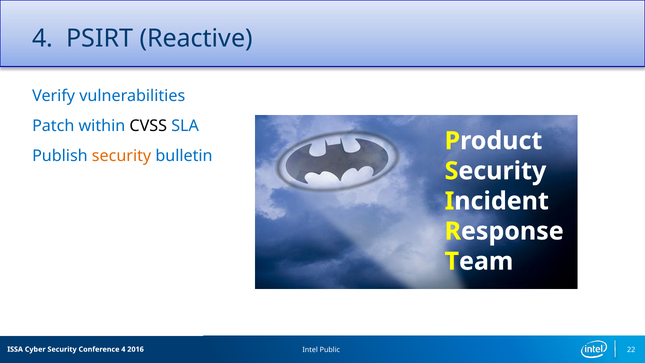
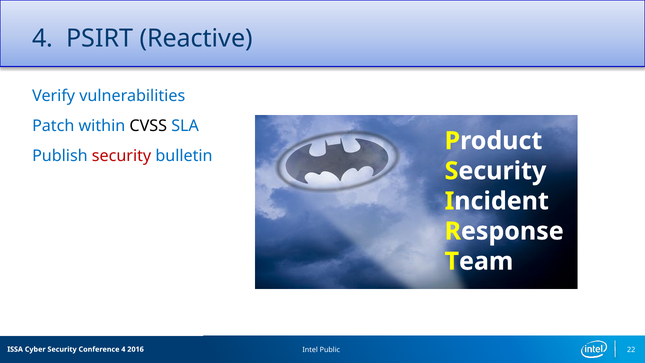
security at (122, 156) colour: orange -> red
